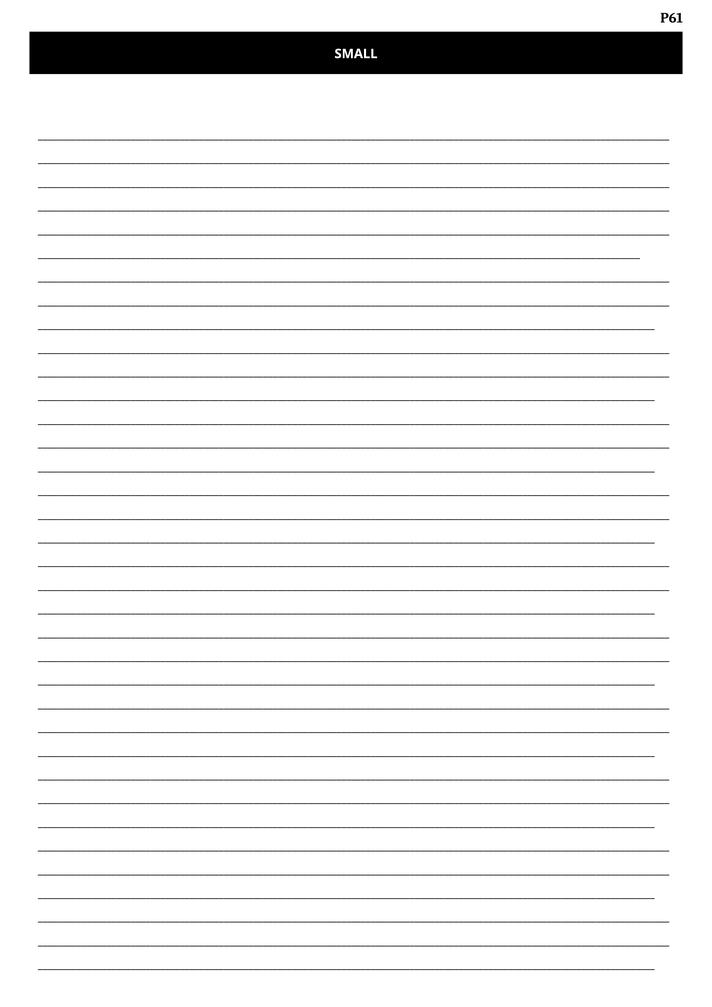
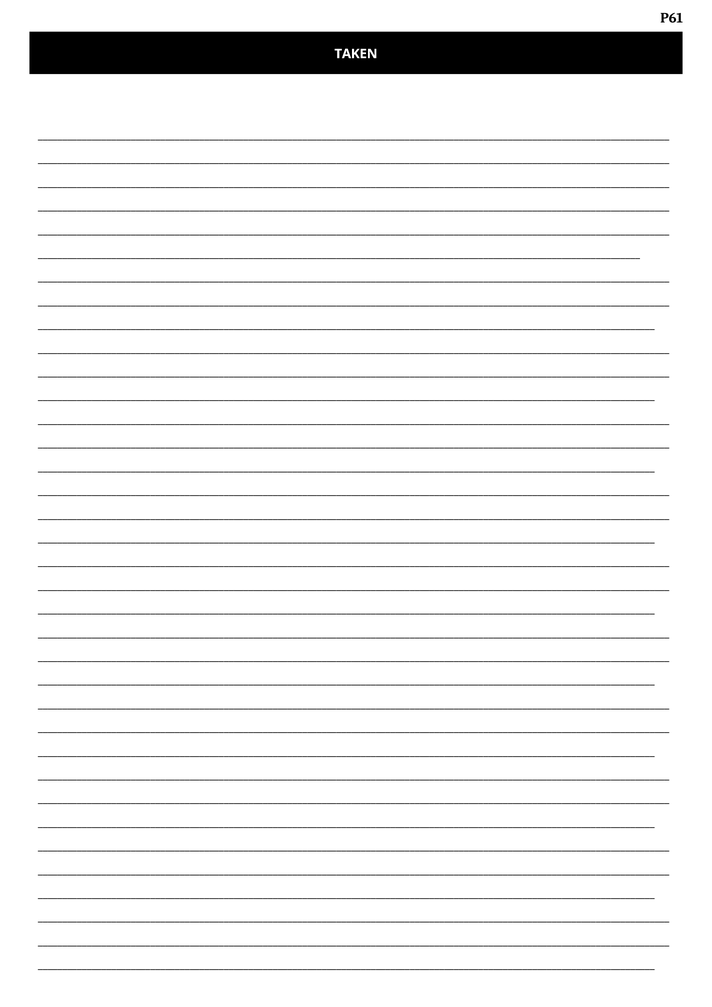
SMALL: SMALL -> TAKEN
